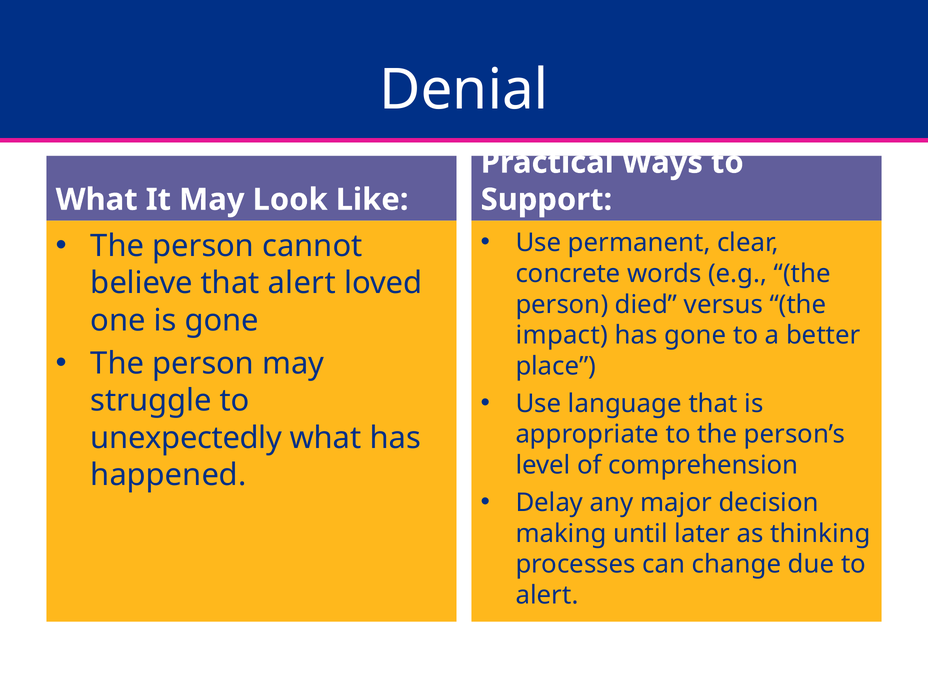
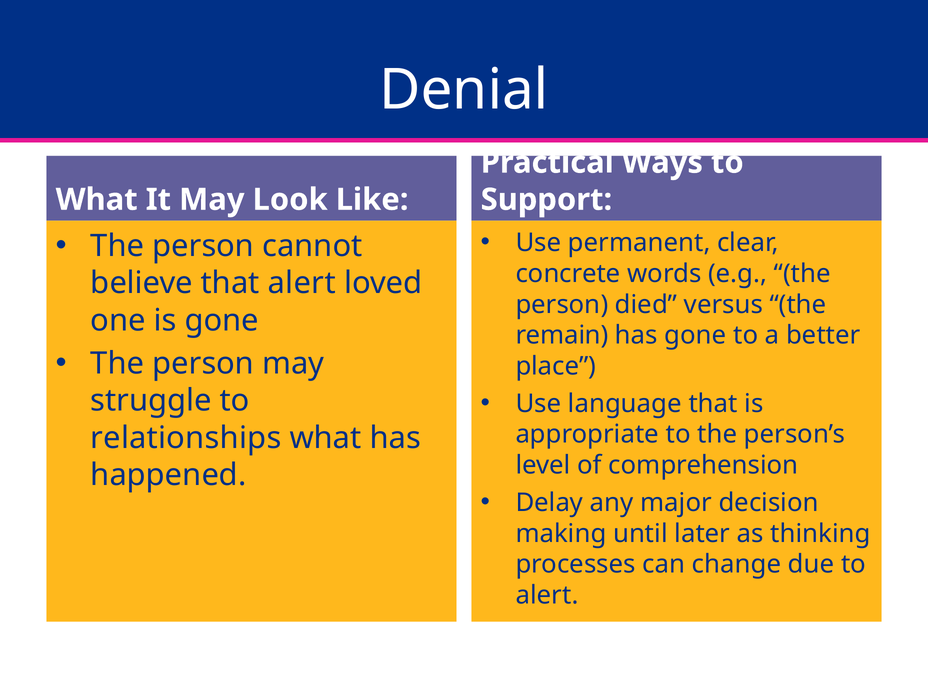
impact: impact -> remain
unexpectedly: unexpectedly -> relationships
